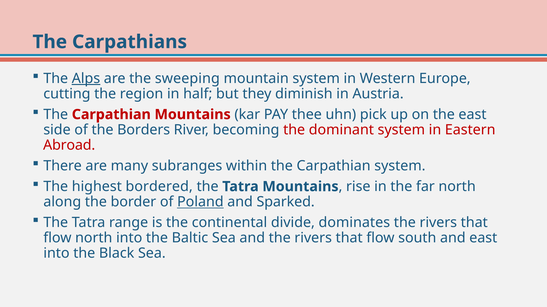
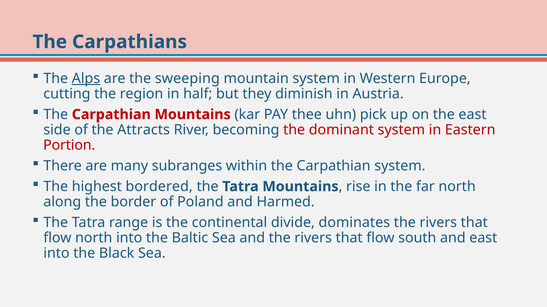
Borders: Borders -> Attracts
Abroad: Abroad -> Portion
Poland underline: present -> none
Sparked: Sparked -> Harmed
